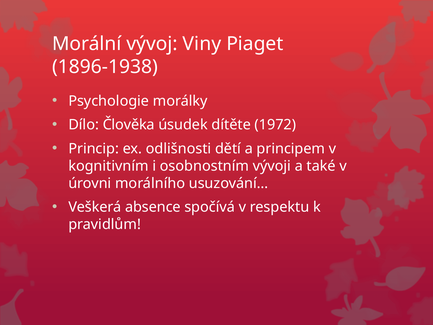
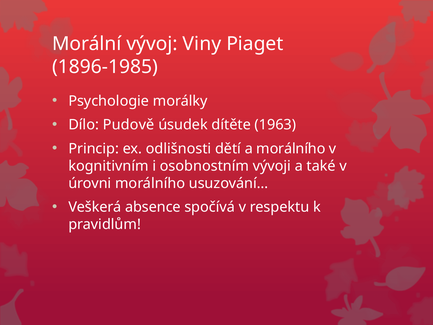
1896-1938: 1896-1938 -> 1896-1985
Člověka: Člověka -> Pudově
1972: 1972 -> 1963
a principem: principem -> morálního
